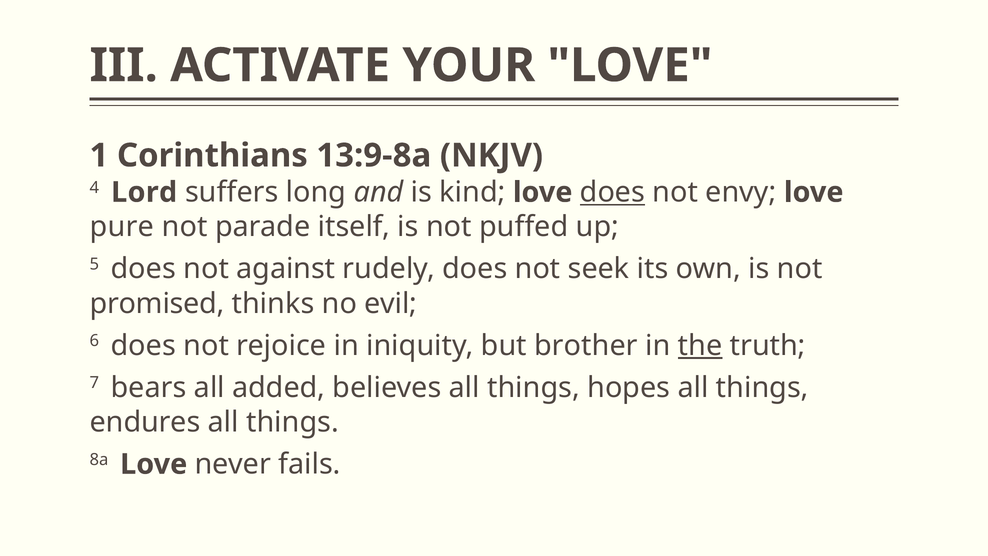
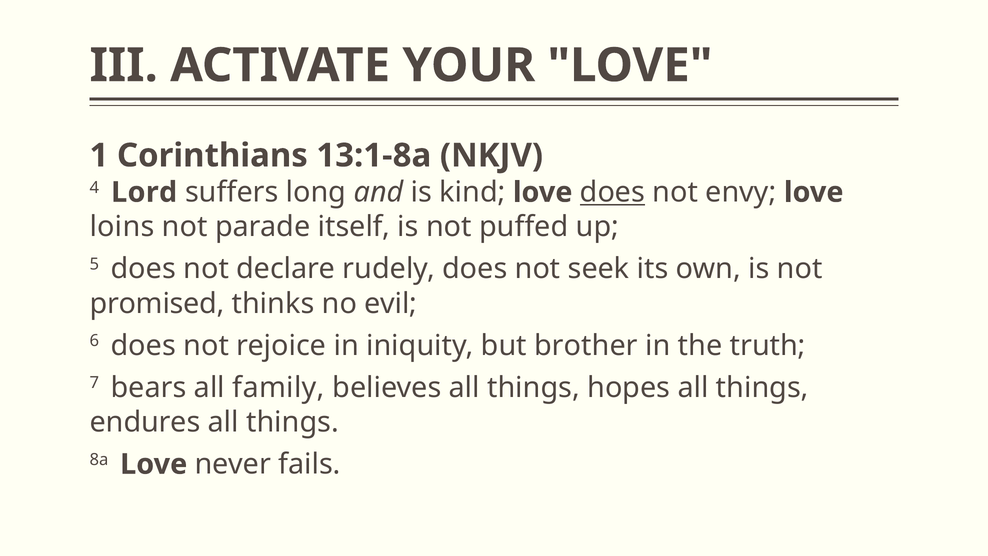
13:9-8a: 13:9-8a -> 13:1-8a
pure: pure -> loins
against: against -> declare
the underline: present -> none
added: added -> family
